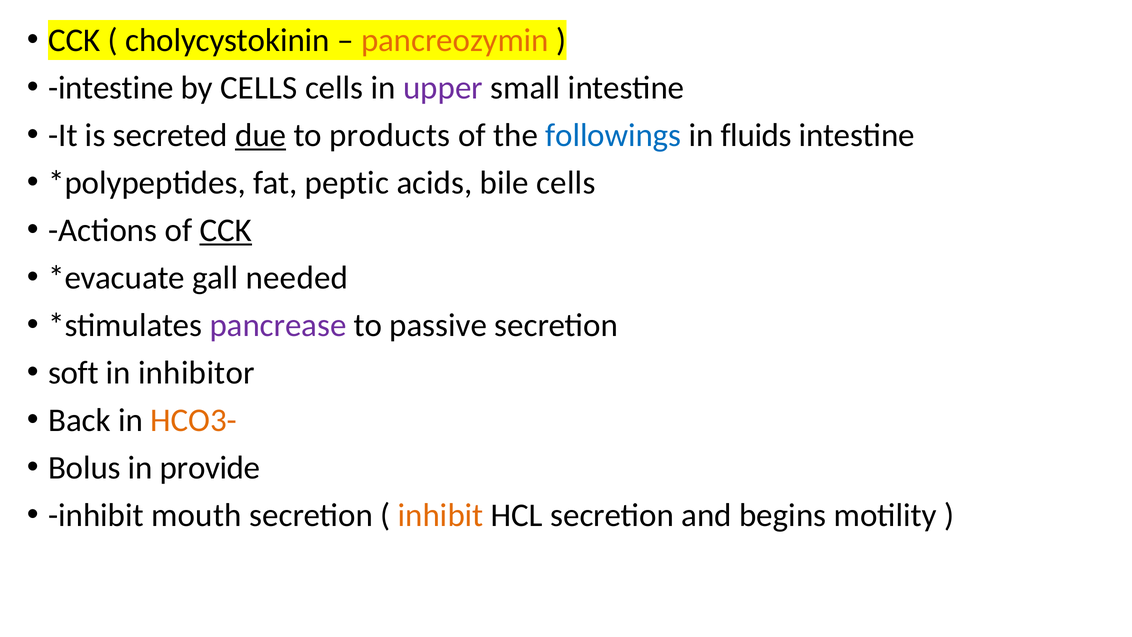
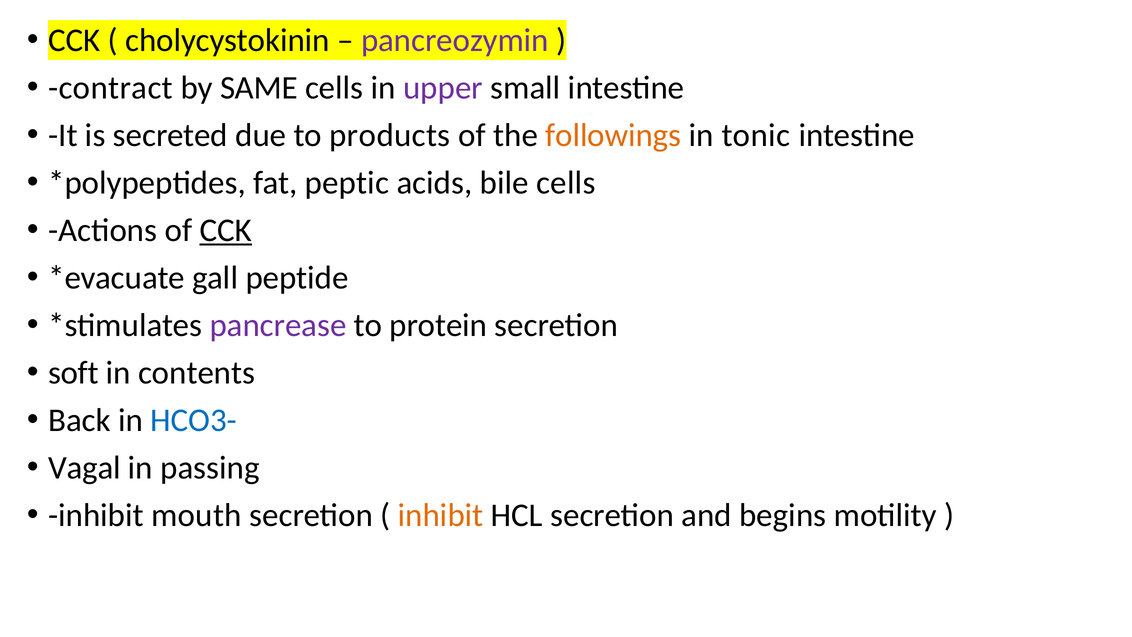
pancreozymin colour: orange -> purple
intestine at (111, 88): intestine -> contract
by CELLS: CELLS -> SAME
due underline: present -> none
followings colour: blue -> orange
fluids: fluids -> tonic
needed: needed -> peptide
passive: passive -> protein
inhibitor: inhibitor -> contents
HCO3- colour: orange -> blue
Bolus: Bolus -> Vagal
provide: provide -> passing
